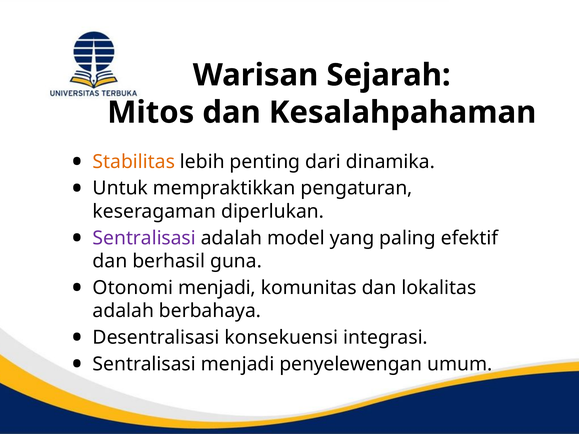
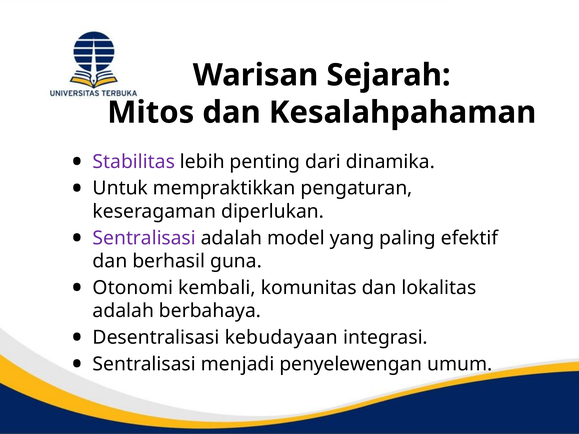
Stabilitas colour: orange -> purple
Otonomi menjadi: menjadi -> kembali
konsekuensi: konsekuensi -> kebudayaan
